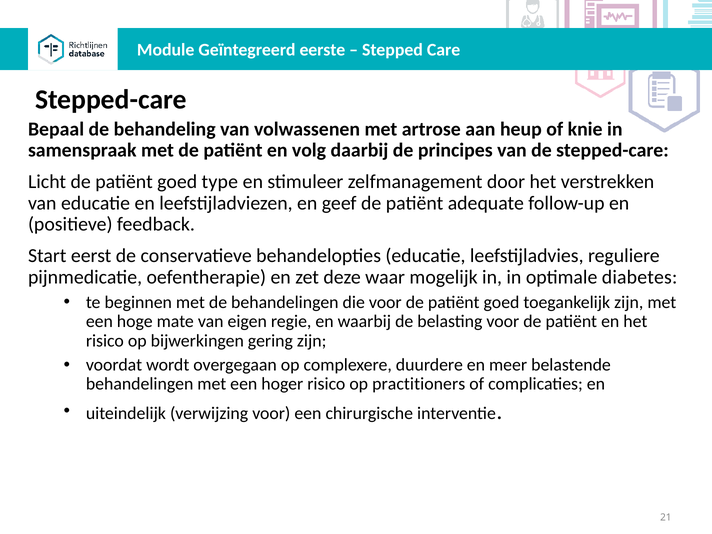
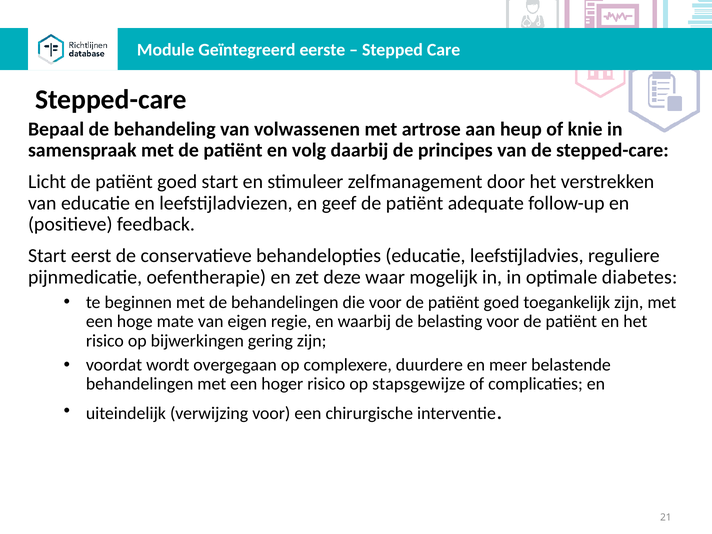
goed type: type -> start
practitioners: practitioners -> stapsgewijze
